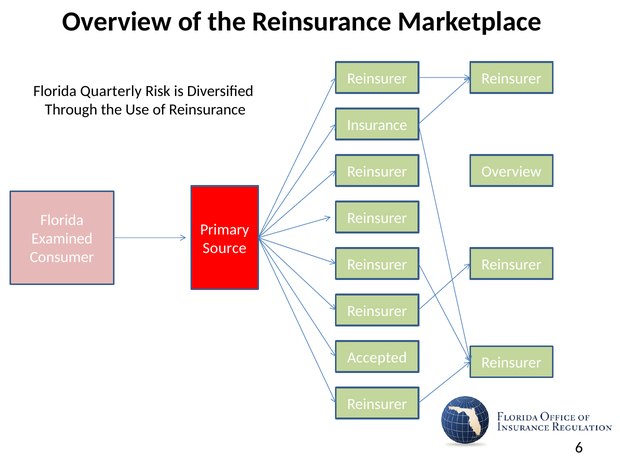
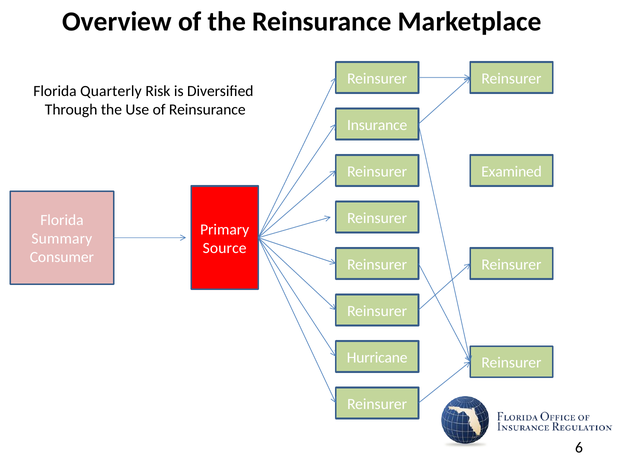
Overview at (511, 172): Overview -> Examined
Examined: Examined -> Summary
Accepted: Accepted -> Hurricane
